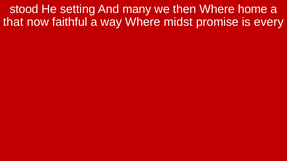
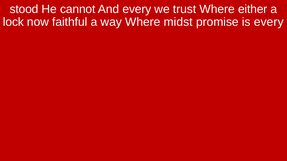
setting: setting -> cannot
And many: many -> every
then: then -> trust
home: home -> either
that: that -> lock
